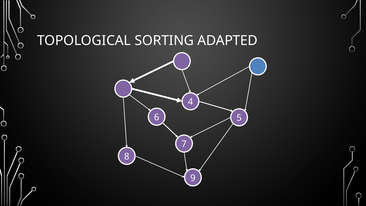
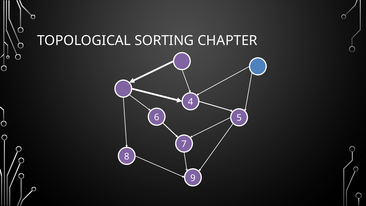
ADAPTED: ADAPTED -> CHAPTER
